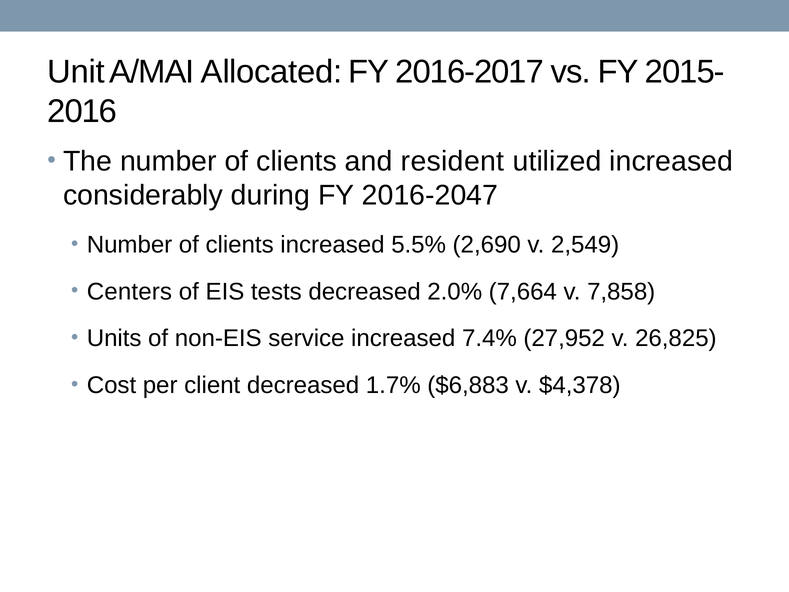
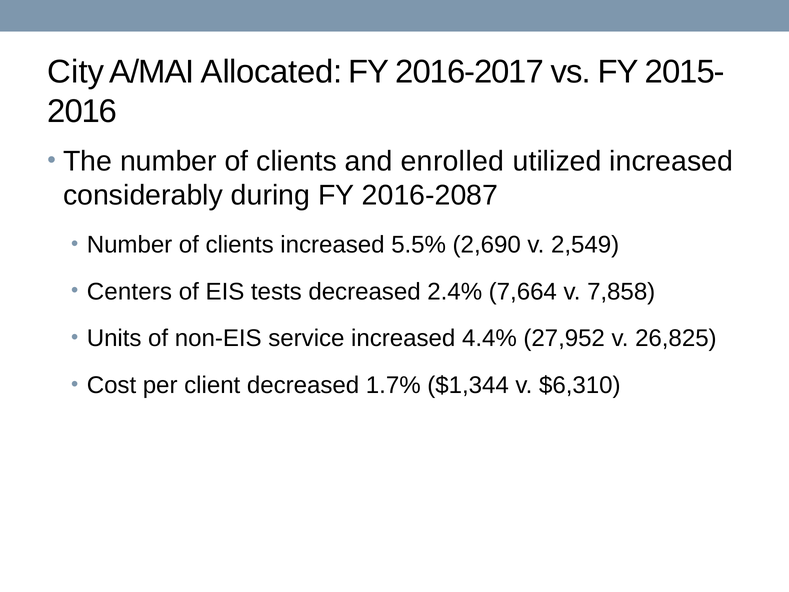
Unit: Unit -> City
resident: resident -> enrolled
2016-2047: 2016-2047 -> 2016-2087
2.0%: 2.0% -> 2.4%
7.4%: 7.4% -> 4.4%
$6,883: $6,883 -> $1,344
$4,378: $4,378 -> $6,310
